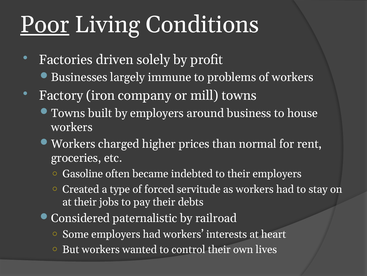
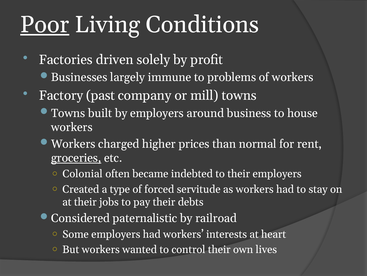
iron: iron -> past
groceries underline: none -> present
Gasoline: Gasoline -> Colonial
